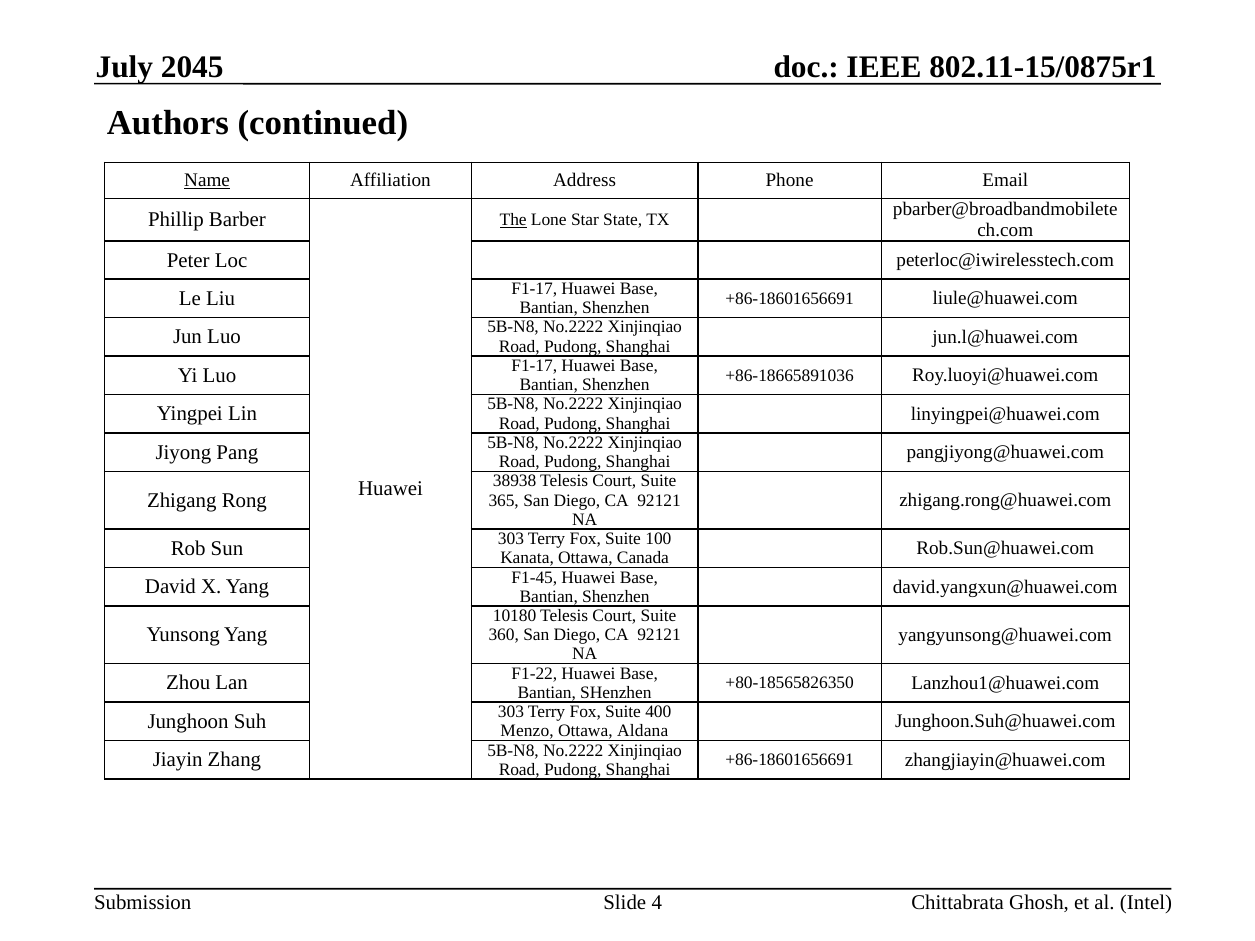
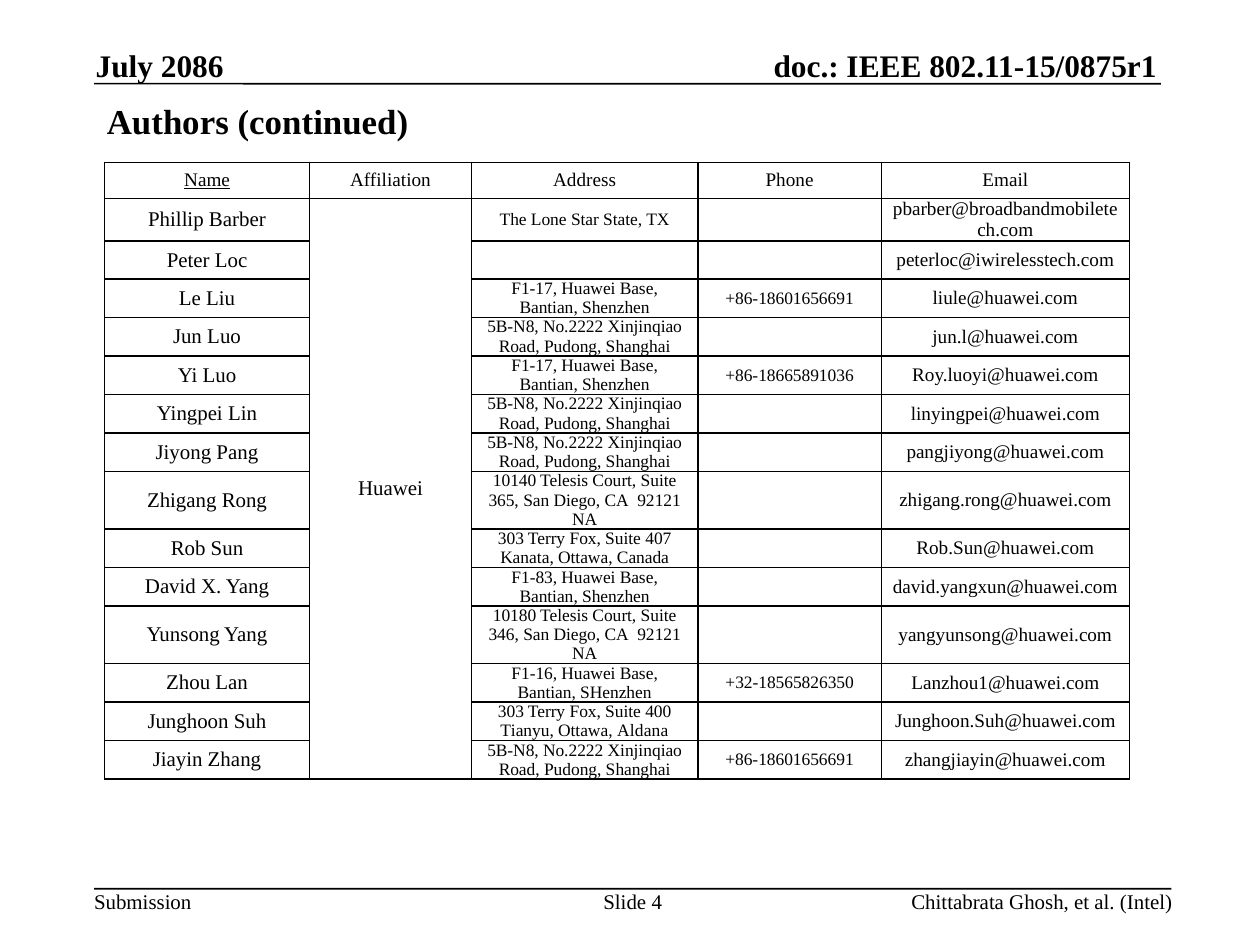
2045: 2045 -> 2086
The underline: present -> none
38938: 38938 -> 10140
100: 100 -> 407
F1-45: F1-45 -> F1-83
360: 360 -> 346
F1-22: F1-22 -> F1-16
+80-18565826350: +80-18565826350 -> +32-18565826350
Menzo: Menzo -> Tianyu
